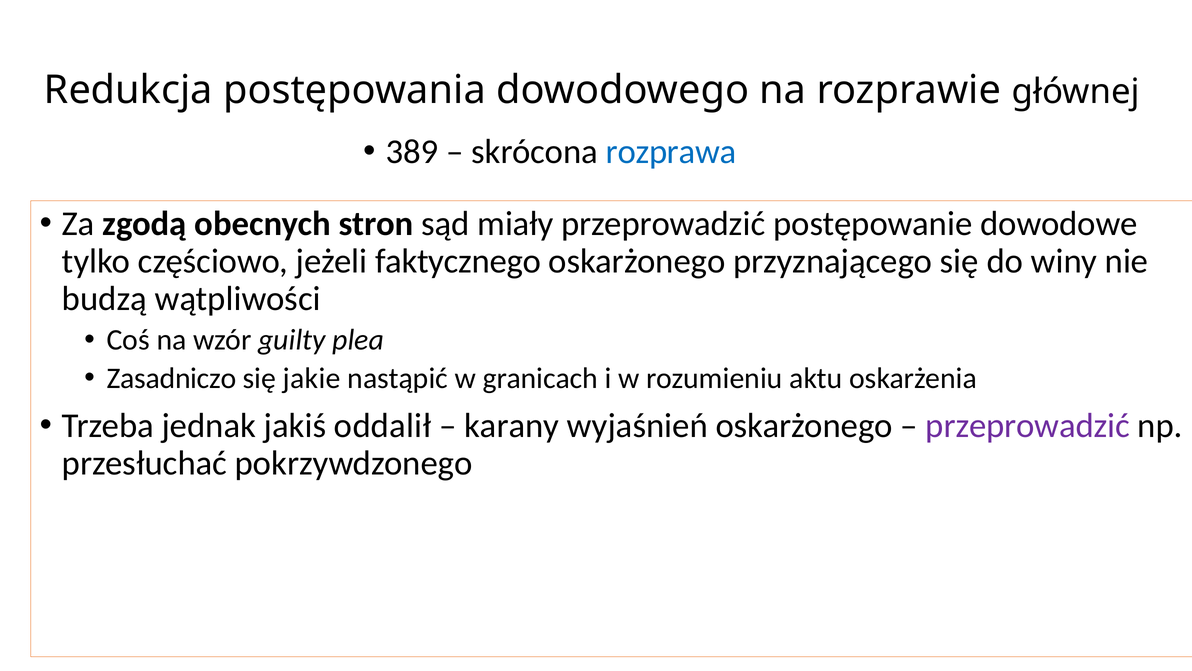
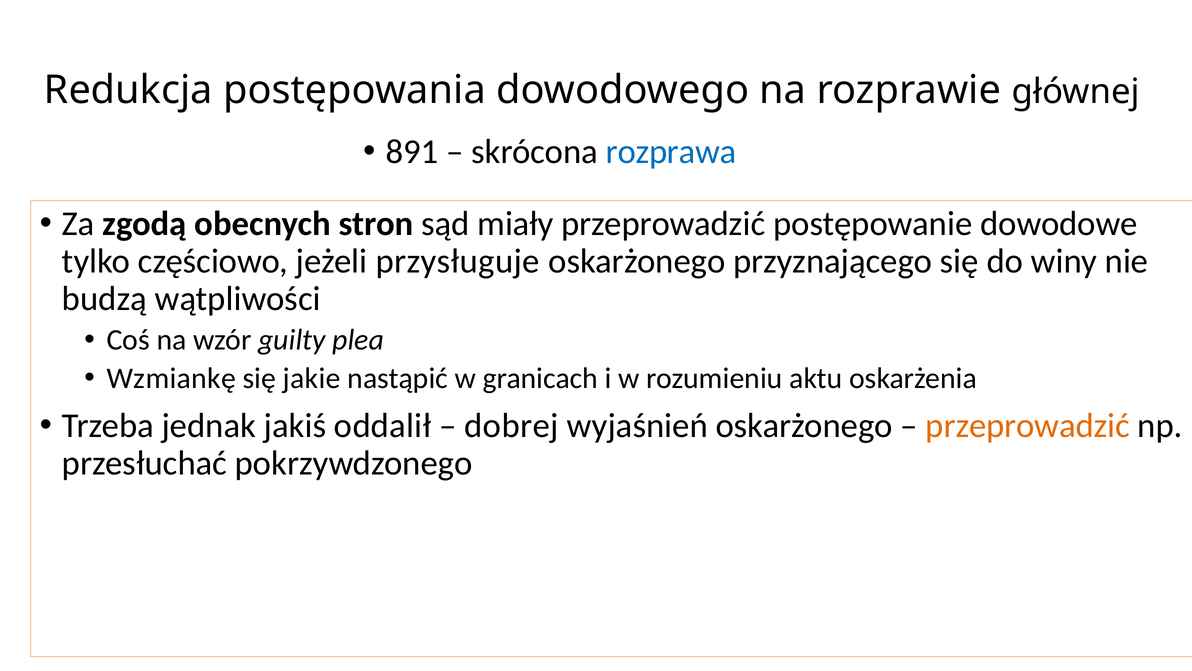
389: 389 -> 891
faktycznego: faktycznego -> przysługuje
Zasadniczo: Zasadniczo -> Wzmiankę
karany: karany -> dobrej
przeprowadzić at (1028, 425) colour: purple -> orange
